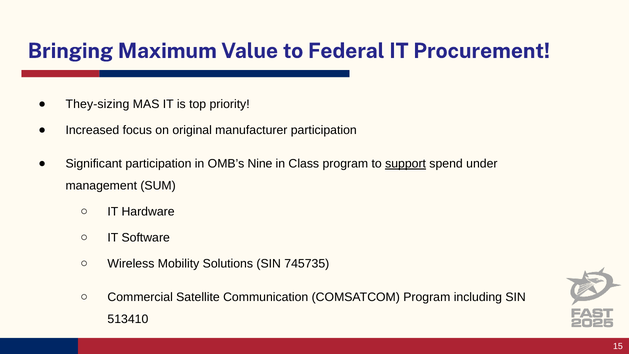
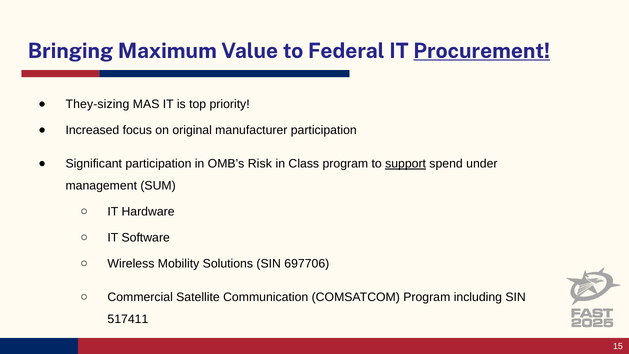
Procurement underline: none -> present
Nine: Nine -> Risk
745735: 745735 -> 697706
513410: 513410 -> 517411
